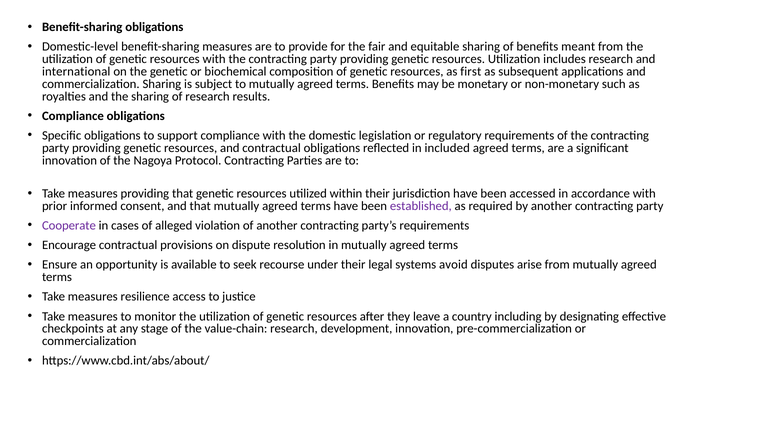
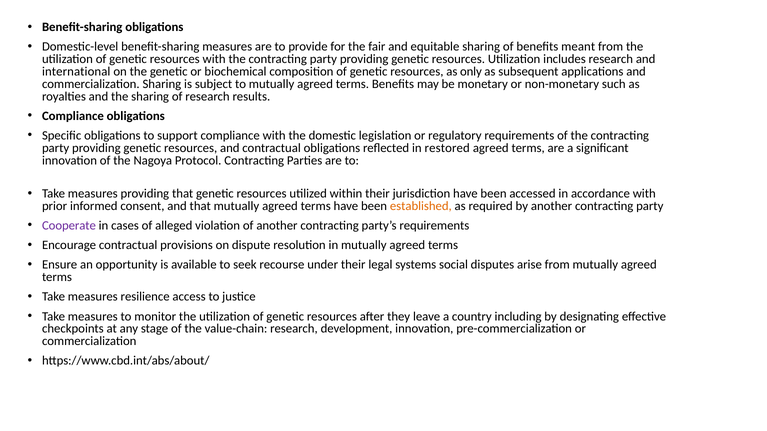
first: first -> only
included: included -> restored
established colour: purple -> orange
avoid: avoid -> social
